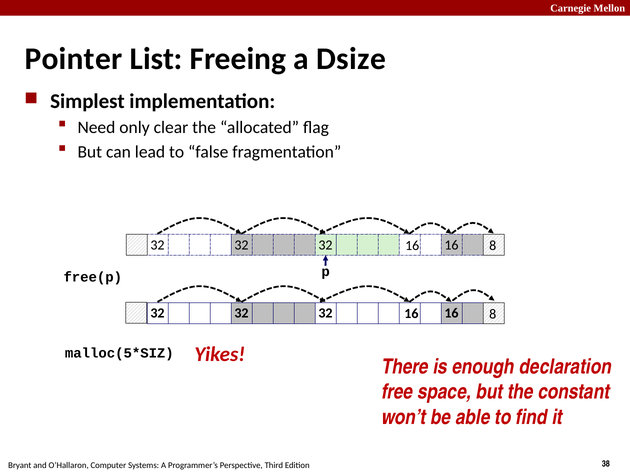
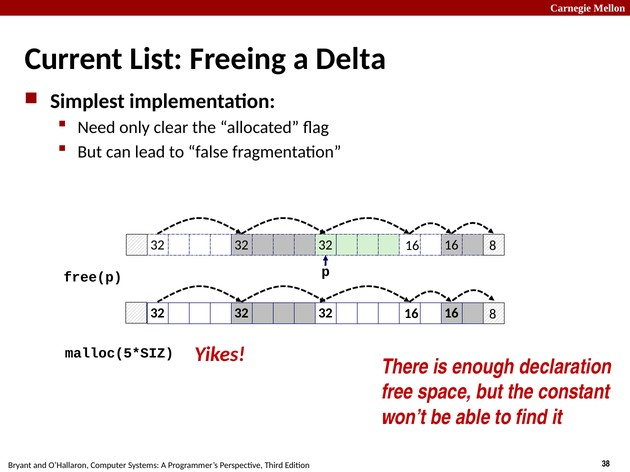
Pointer: Pointer -> Current
Dsize: Dsize -> Delta
